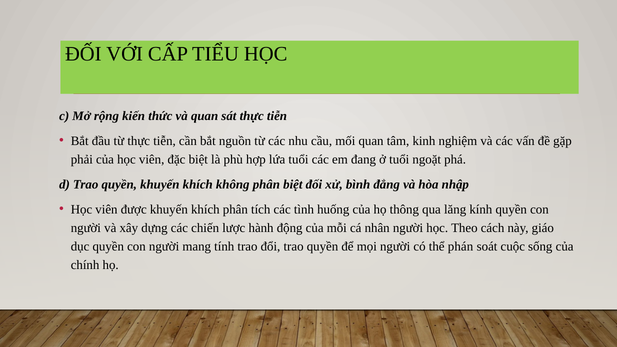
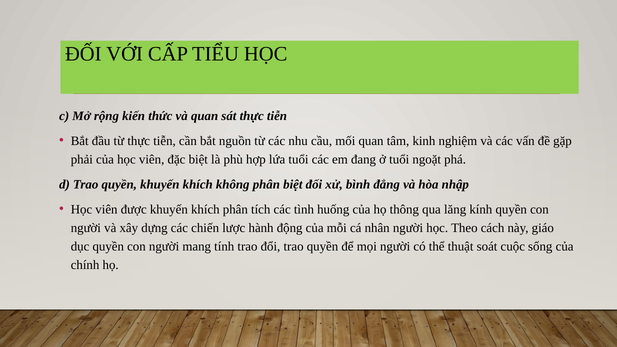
phán: phán -> thuật
